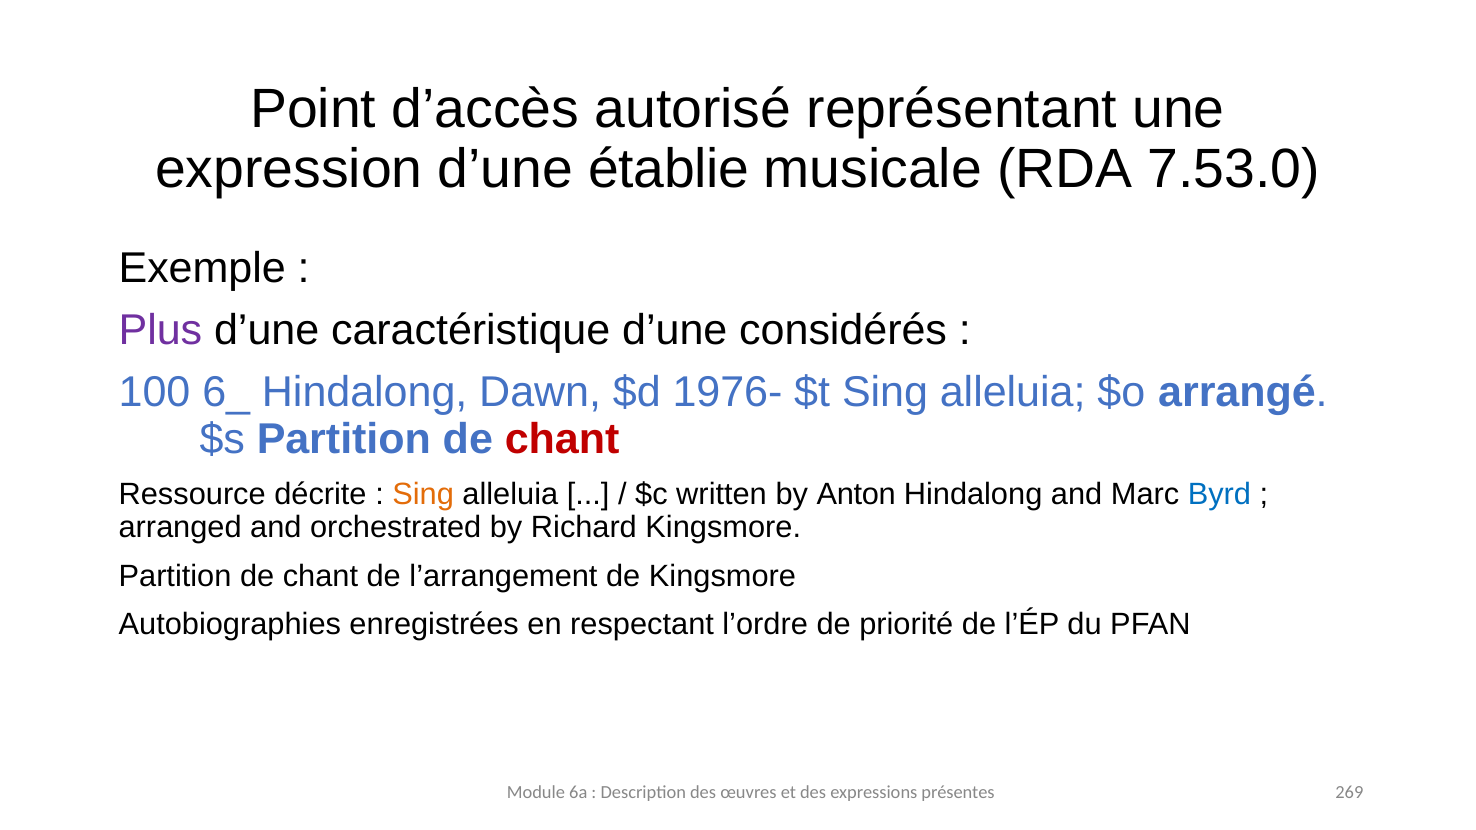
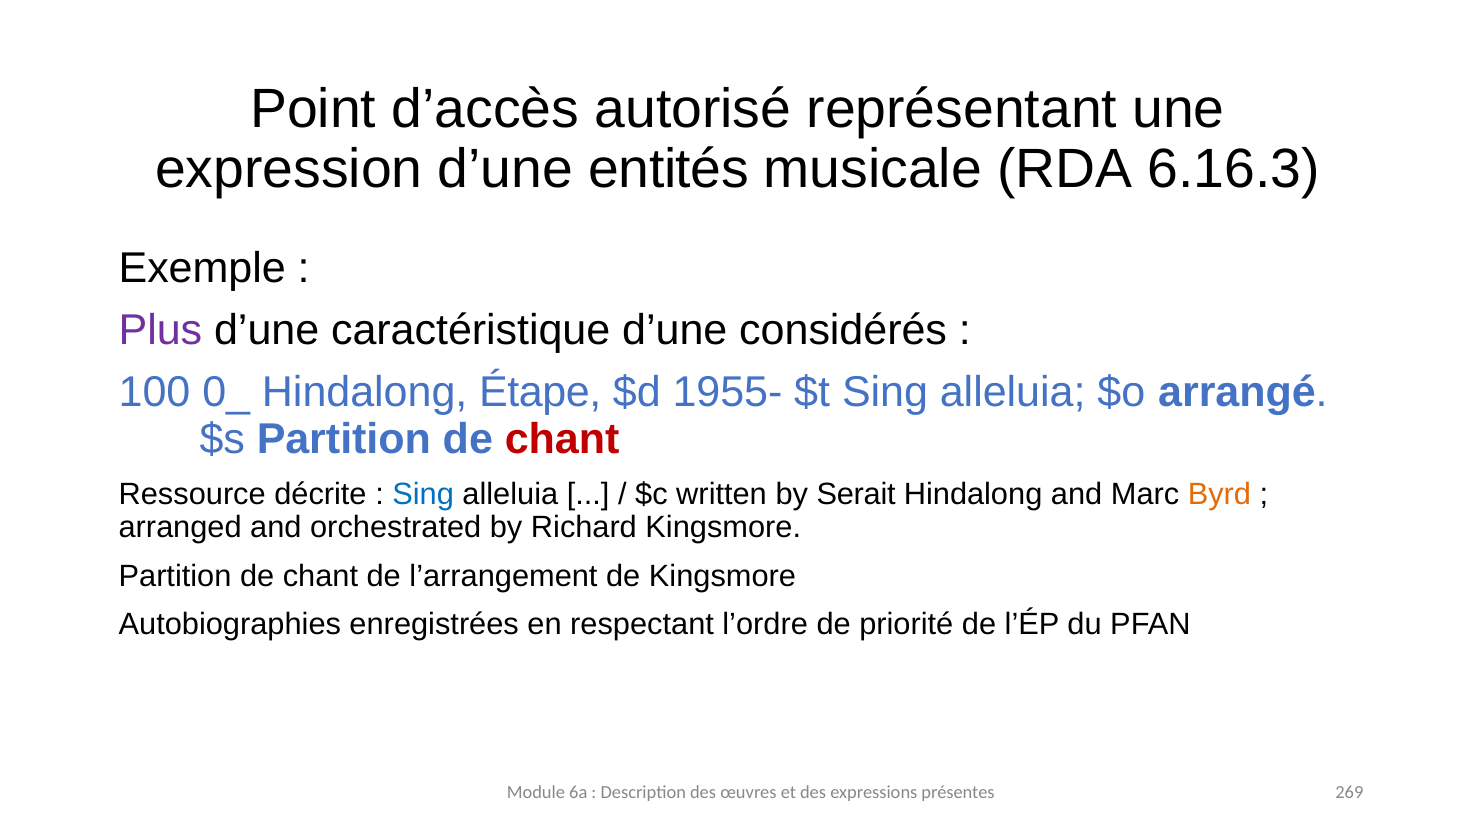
établie: établie -> entités
7.53.0: 7.53.0 -> 6.16.3
6_: 6_ -> 0_
Dawn: Dawn -> Étape
1976-: 1976- -> 1955-
Sing at (423, 494) colour: orange -> blue
Anton: Anton -> Serait
Byrd colour: blue -> orange
